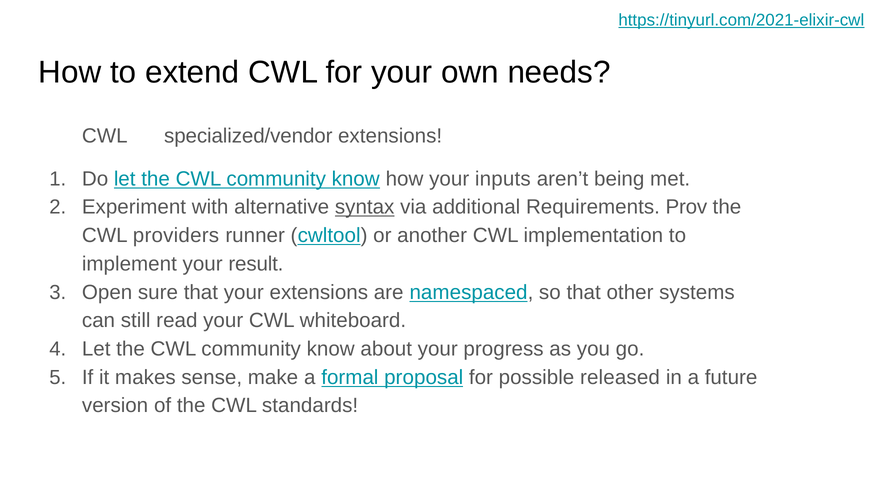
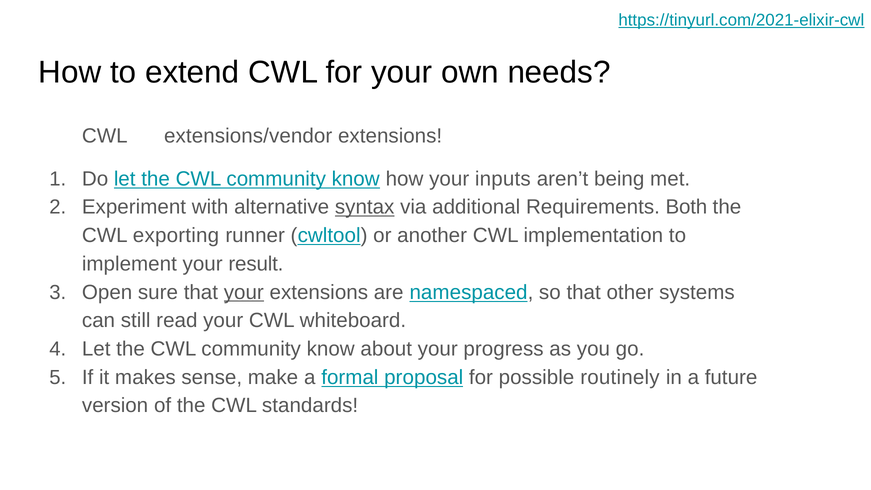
specialized/vendor: specialized/vendor -> extensions/vendor
Prov: Prov -> Both
providers: providers -> exporting
your at (244, 292) underline: none -> present
released: released -> routinely
